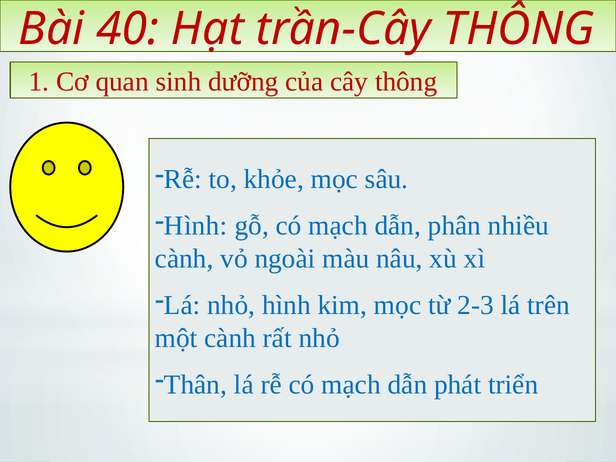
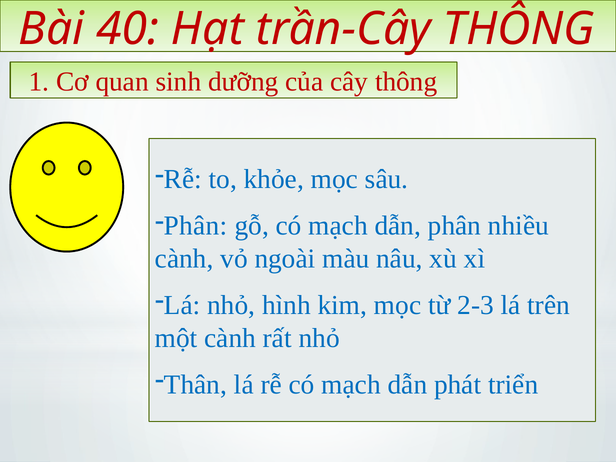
Hình at (196, 226): Hình -> Phân
